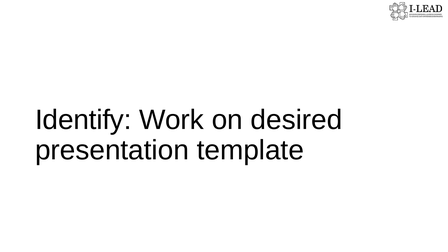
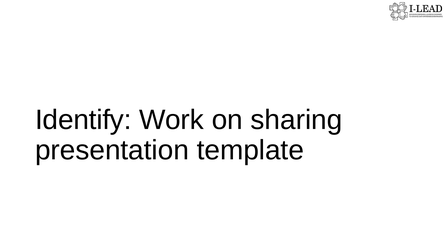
desired: desired -> sharing
